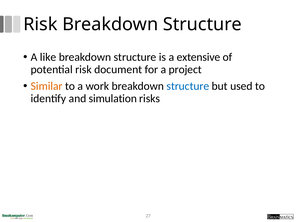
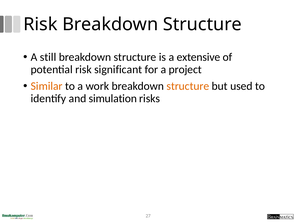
like: like -> still
document: document -> significant
structure at (188, 86) colour: blue -> orange
